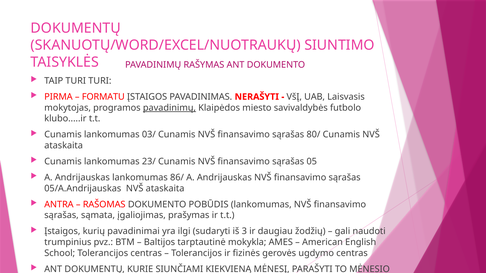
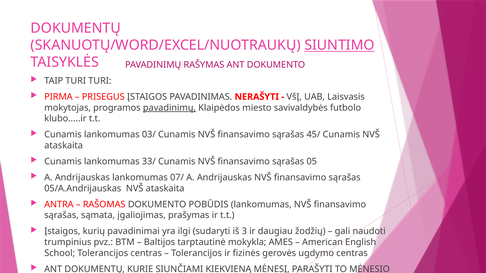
SIUNTIMO underline: none -> present
FORMATU: FORMATU -> PRISEGUS
80/: 80/ -> 45/
23/: 23/ -> 33/
86/: 86/ -> 07/
